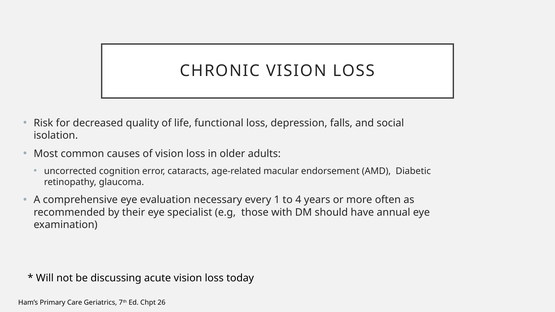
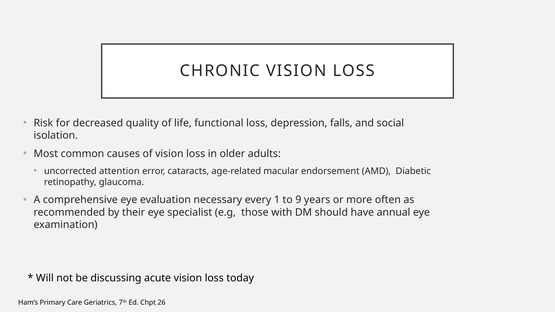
cognition: cognition -> attention
4: 4 -> 9
